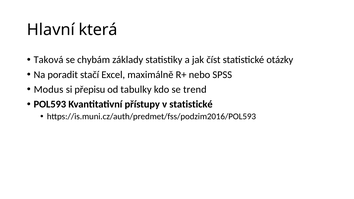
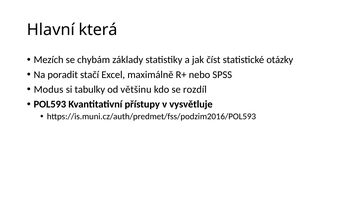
Taková: Taková -> Mezích
přepisu: přepisu -> tabulky
tabulky: tabulky -> většinu
trend: trend -> rozdíl
v statistické: statistické -> vysvětluje
